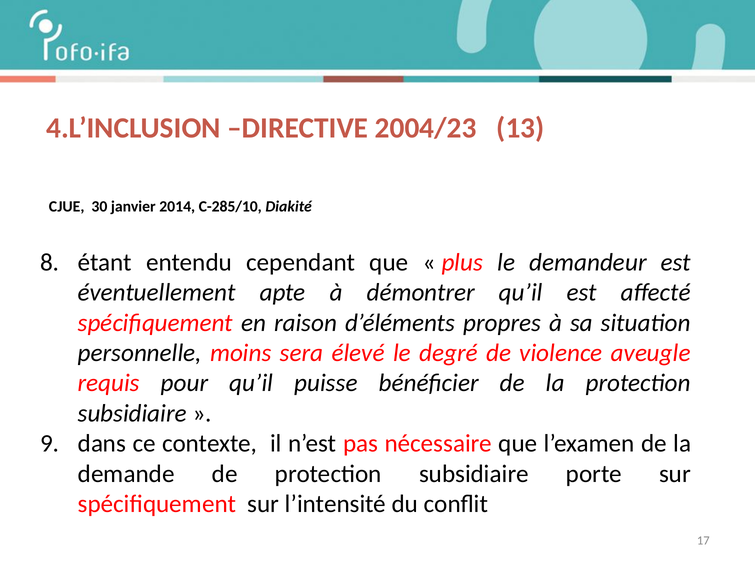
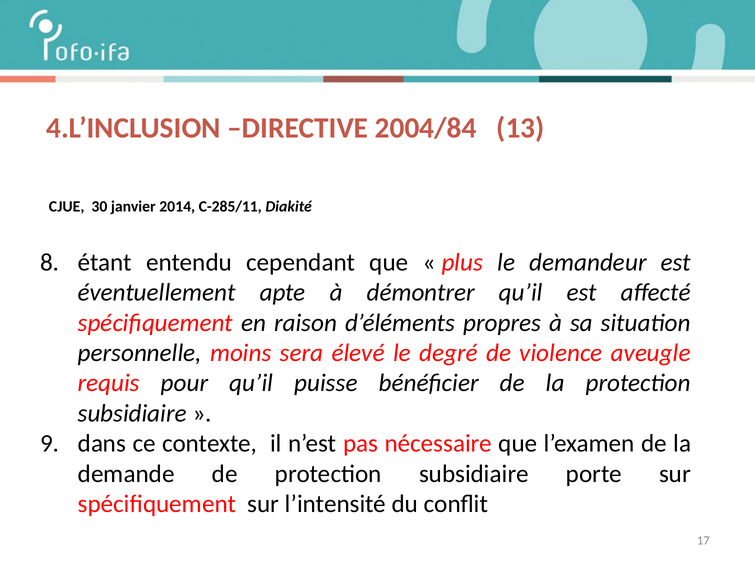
2004/23: 2004/23 -> 2004/84
C-285/10: C-285/10 -> C-285/11
